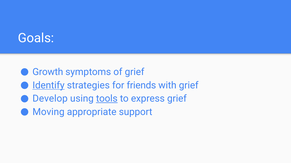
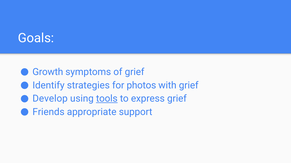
Identify underline: present -> none
friends: friends -> photos
Moving: Moving -> Friends
